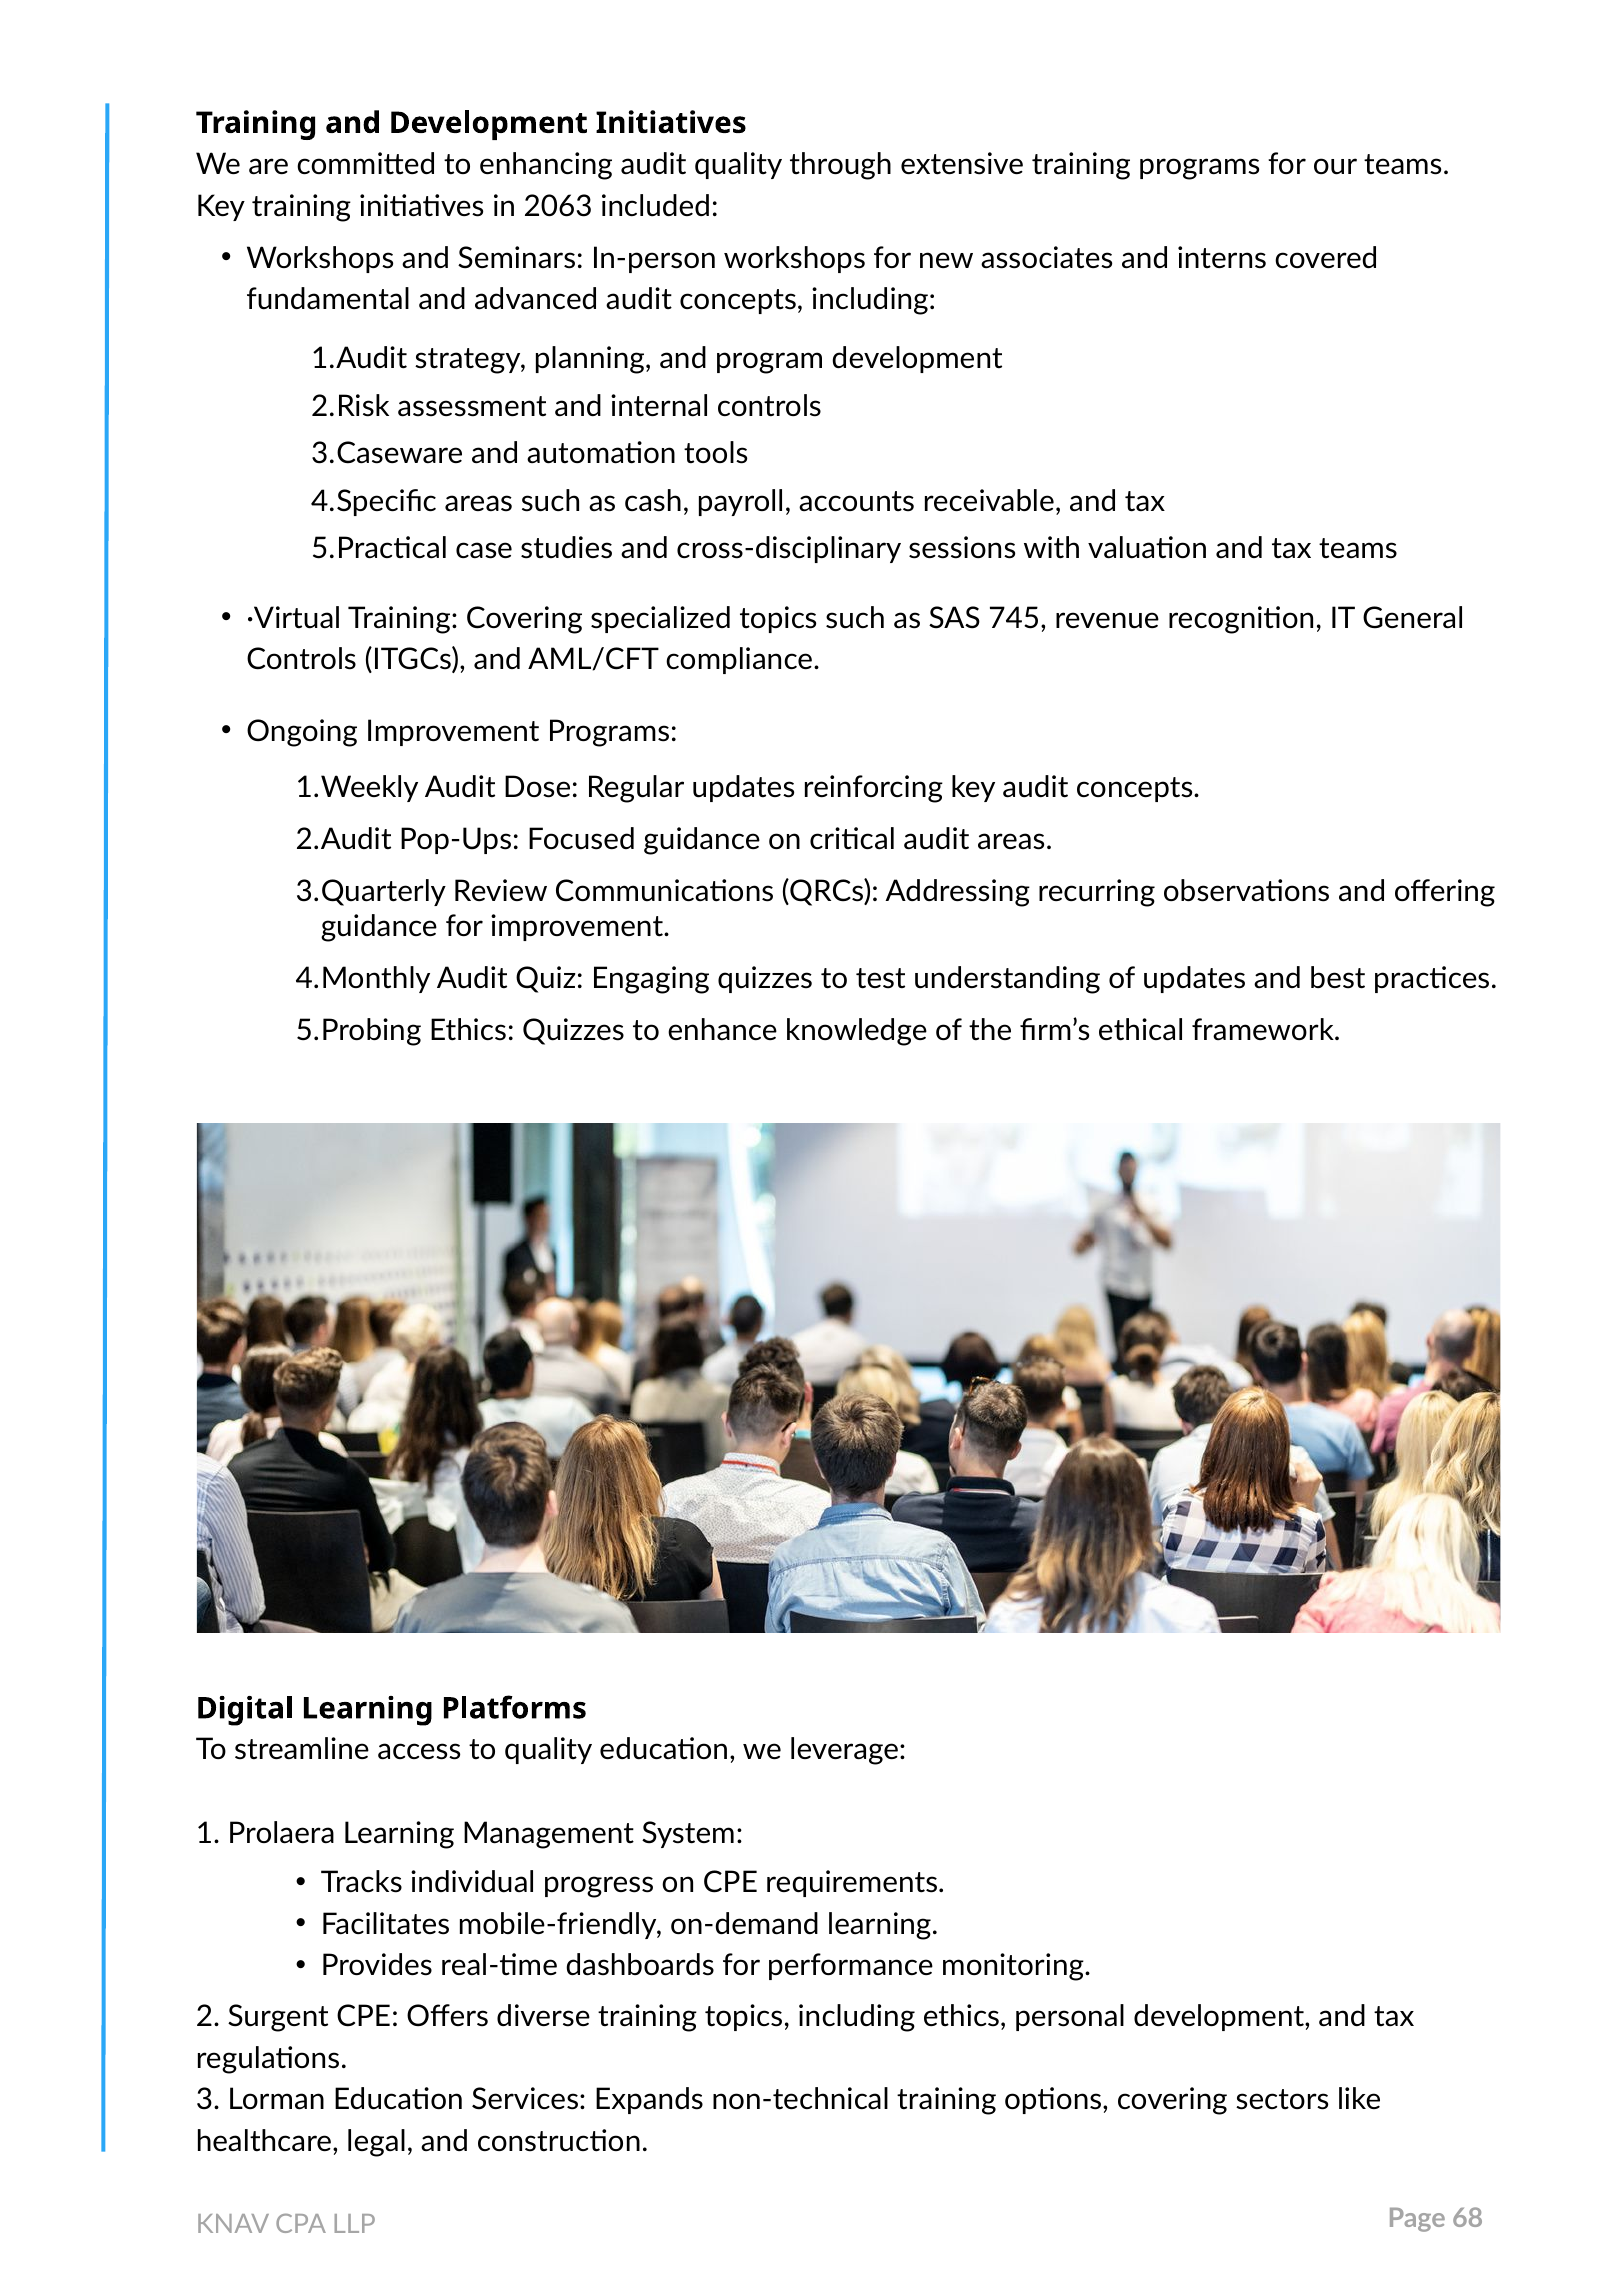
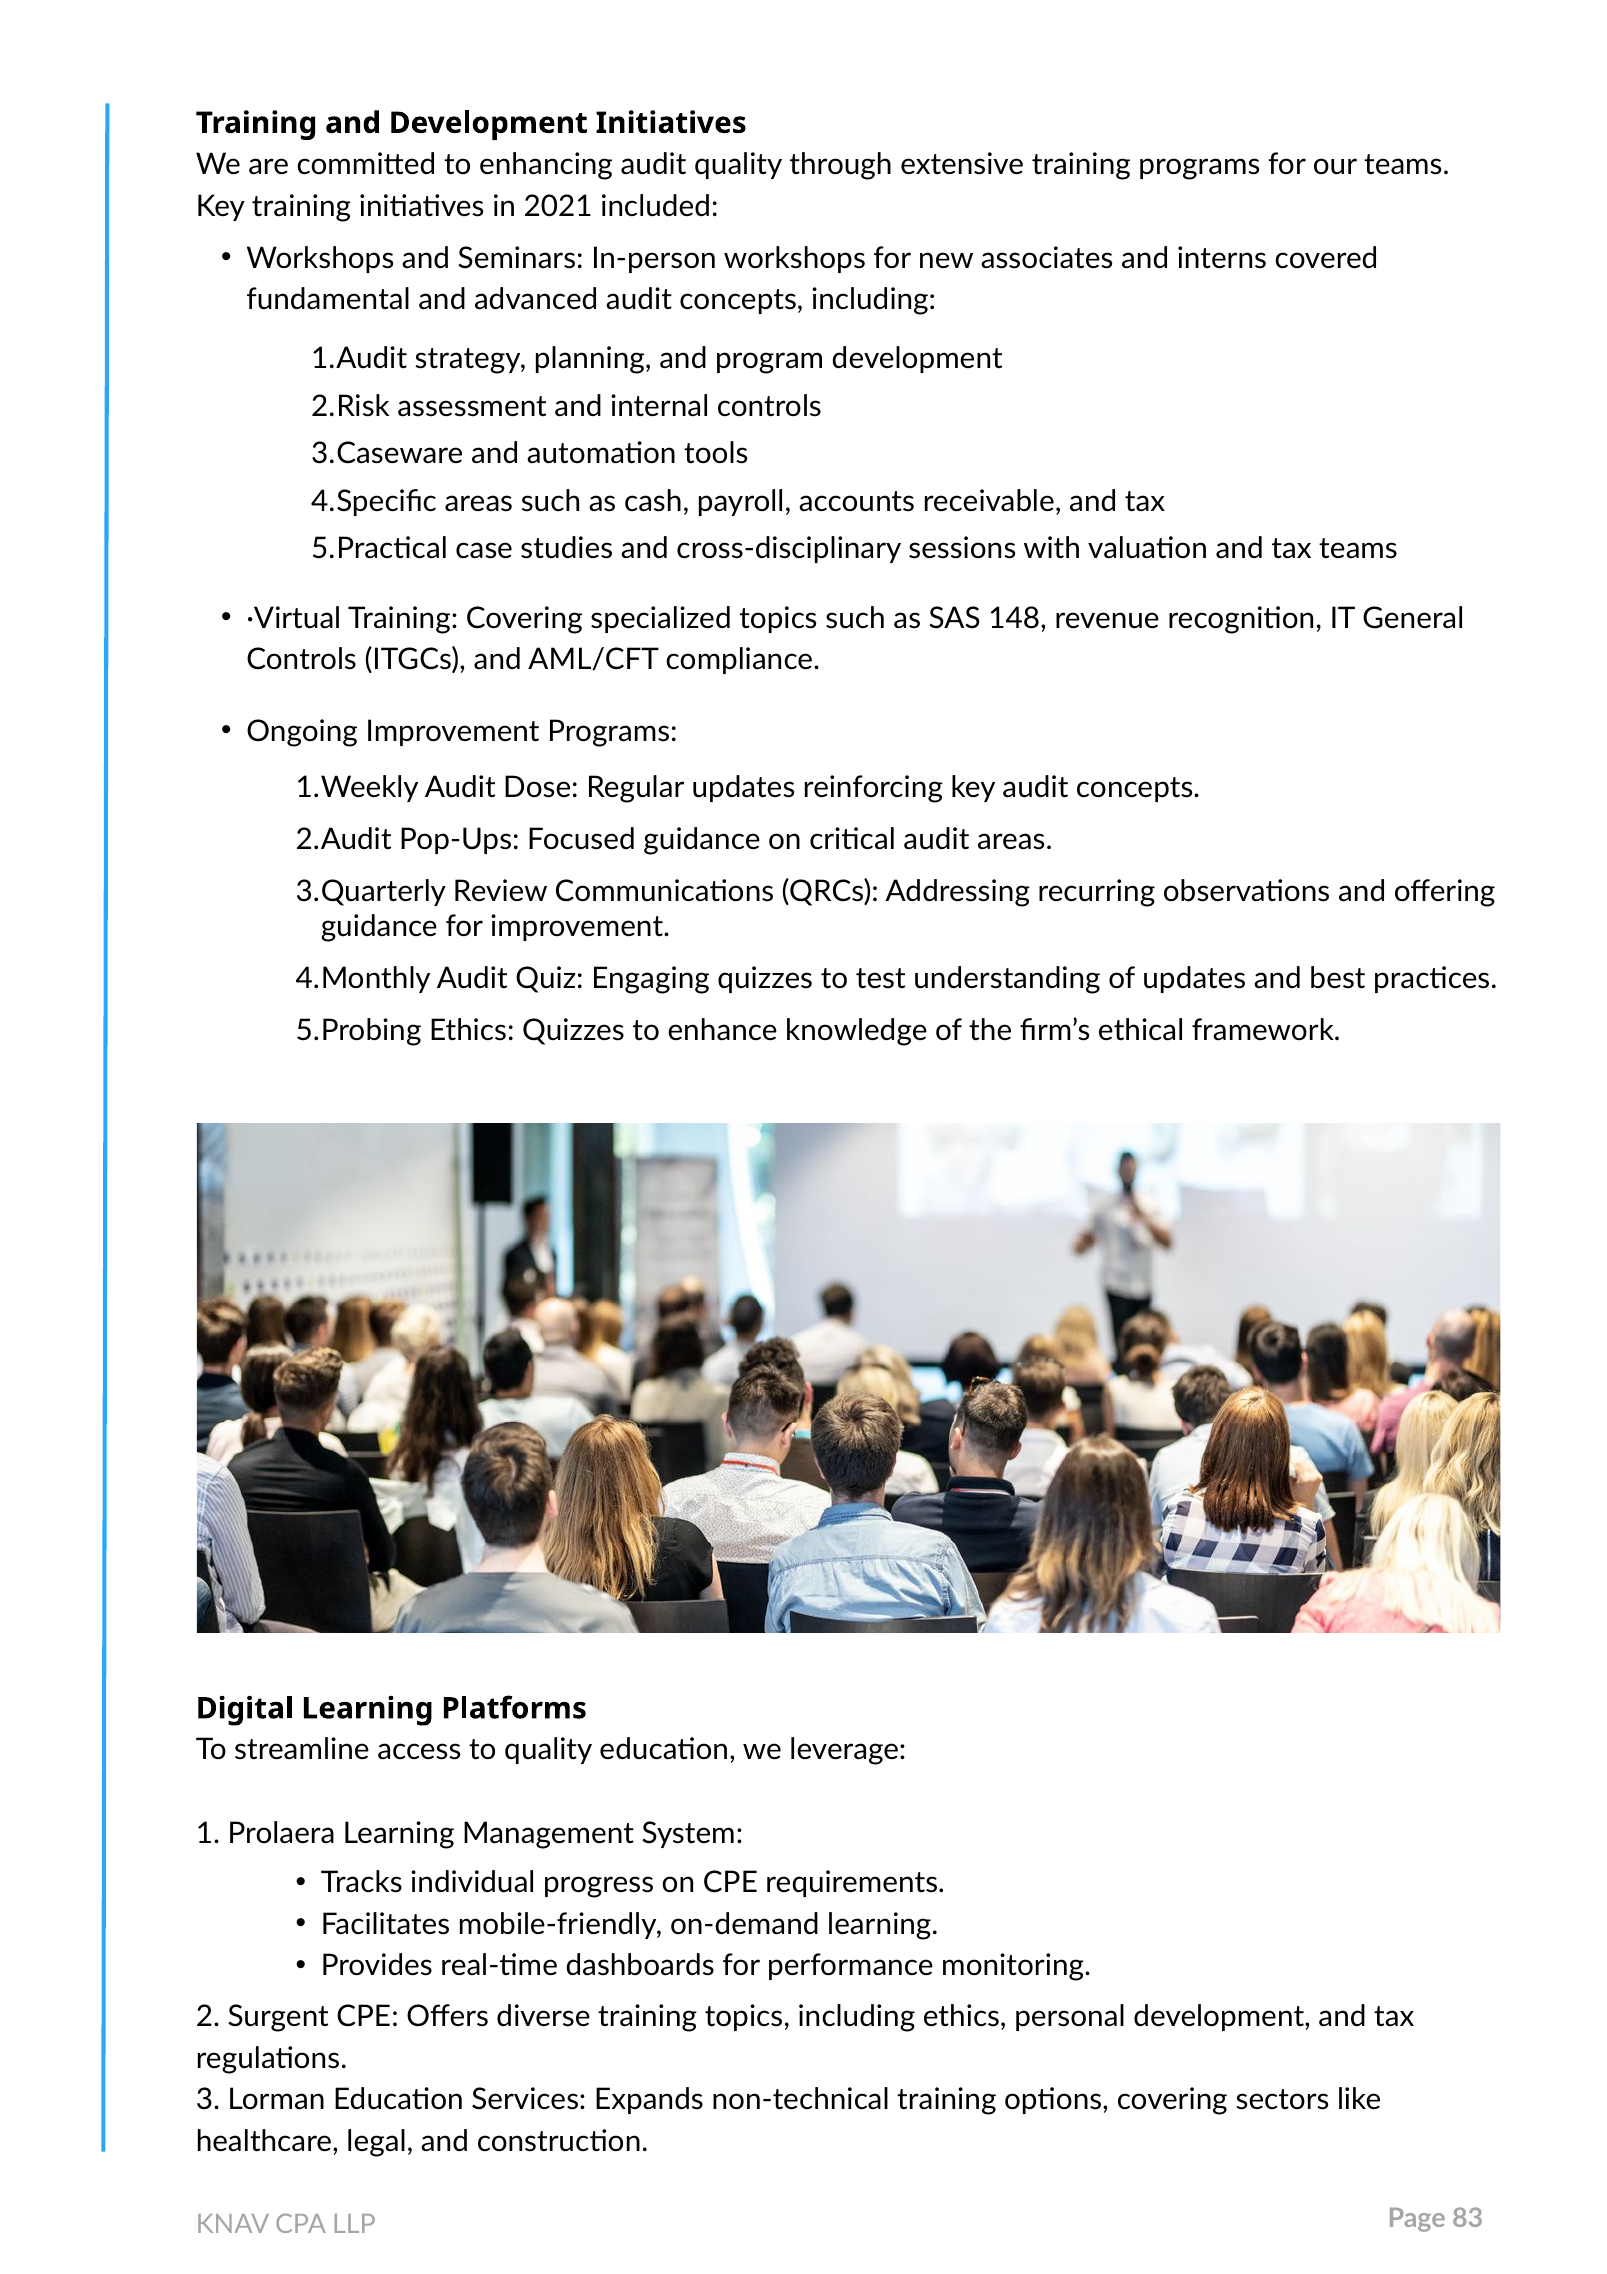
2063: 2063 -> 2021
745: 745 -> 148
68: 68 -> 83
